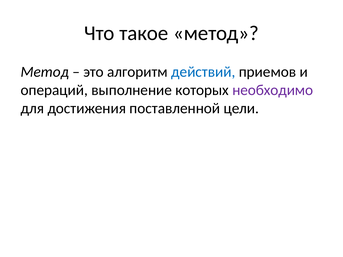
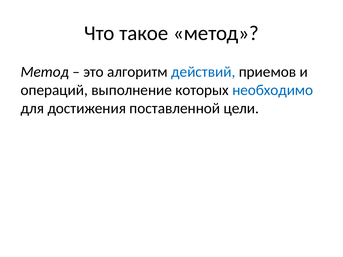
необходимо colour: purple -> blue
